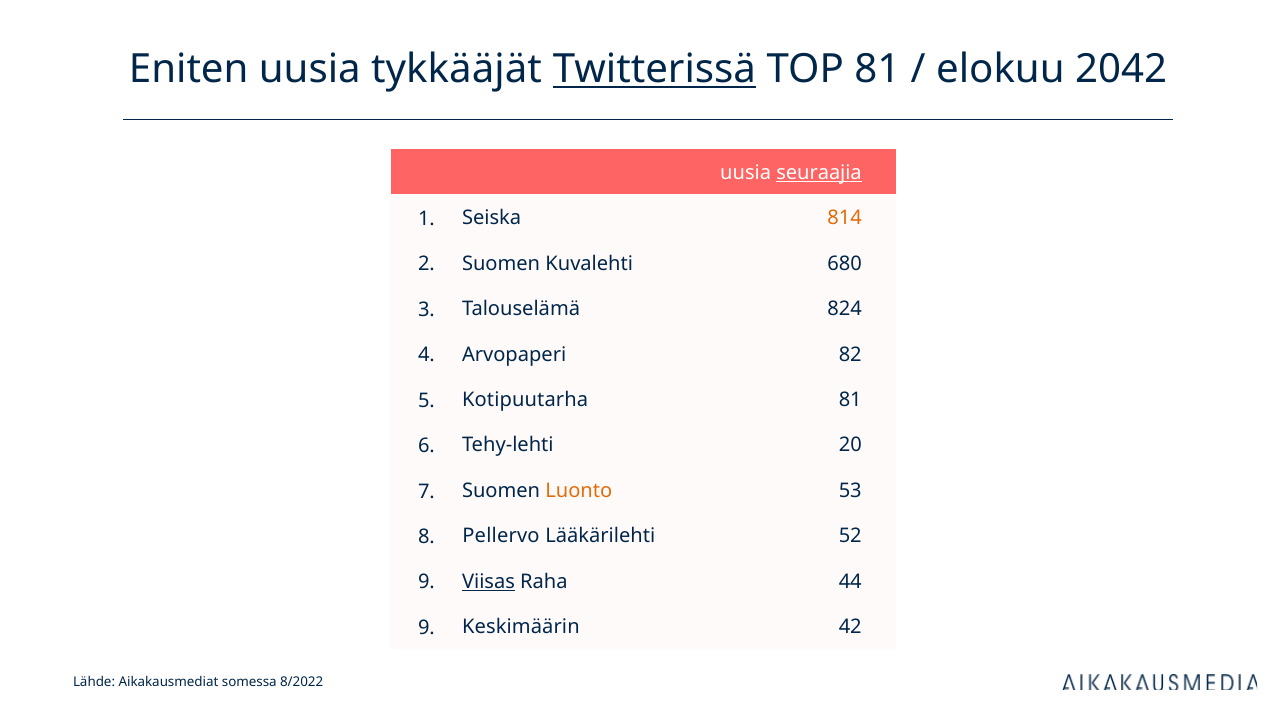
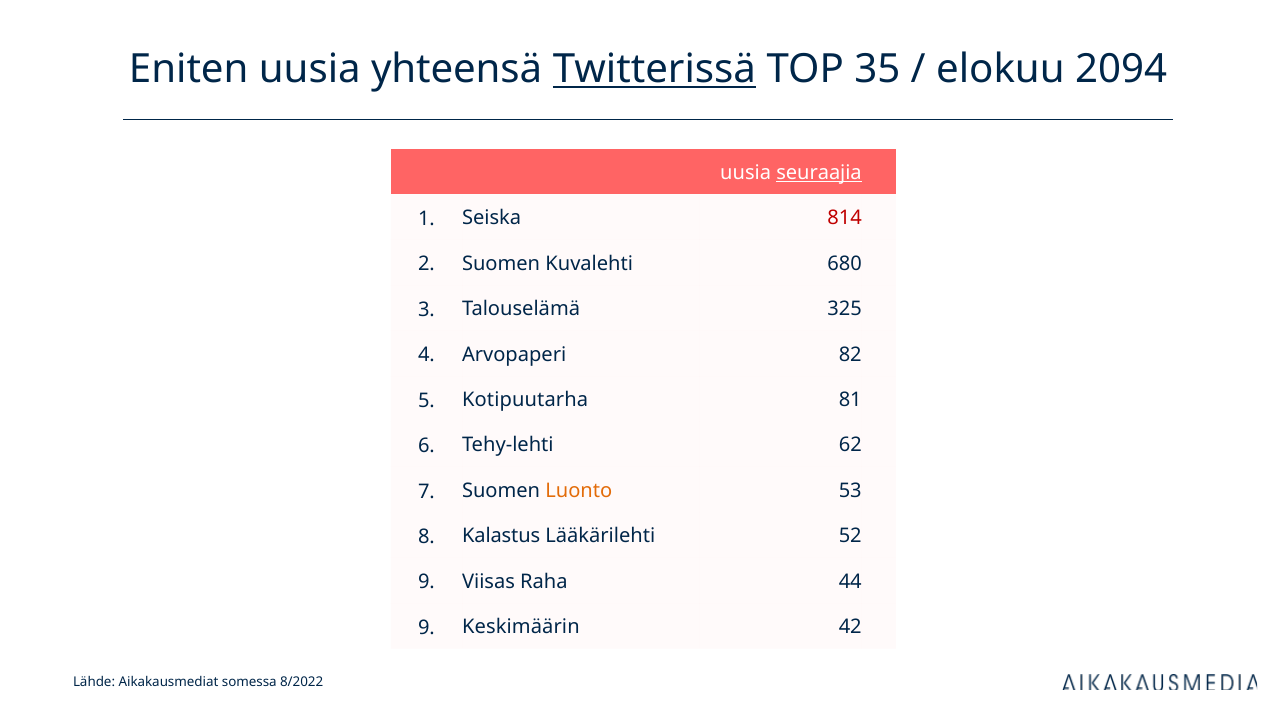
tykkääjät: tykkääjät -> yhteensä
TOP 81: 81 -> 35
2042: 2042 -> 2094
814 colour: orange -> red
824: 824 -> 325
20: 20 -> 62
Pellervo: Pellervo -> Kalastus
Viisas underline: present -> none
